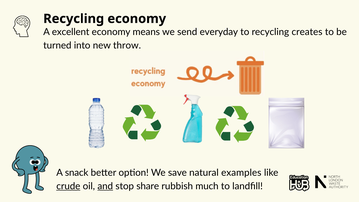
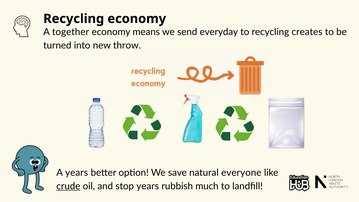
excellent: excellent -> together
A snack: snack -> years
examples: examples -> everyone
and underline: present -> none
stop share: share -> years
